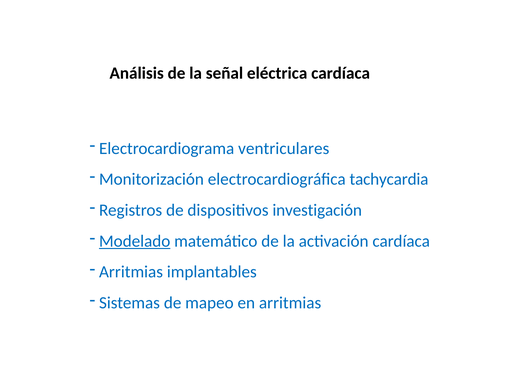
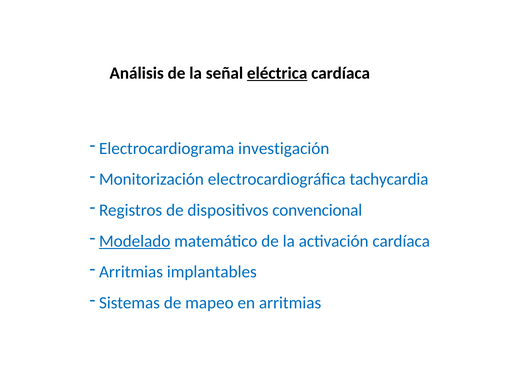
eléctrica underline: none -> present
ventriculares: ventriculares -> investigación
investigación: investigación -> convencional
